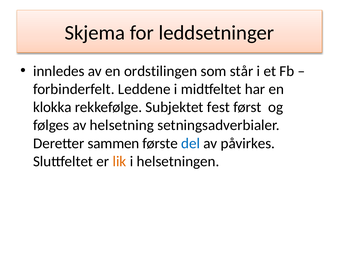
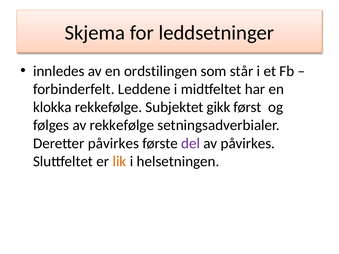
fest: fest -> gikk
av helsetning: helsetning -> rekkefølge
Deretter sammen: sammen -> påvirkes
del colour: blue -> purple
